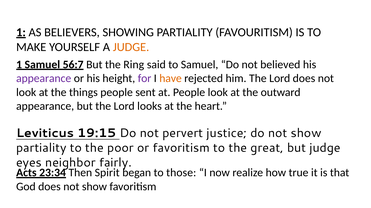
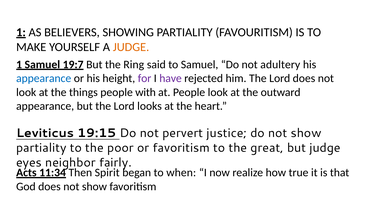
56:7: 56:7 -> 19:7
believed: believed -> adultery
appearance at (44, 79) colour: purple -> blue
have colour: orange -> purple
sent: sent -> with
23:34: 23:34 -> 11:34
those: those -> when
